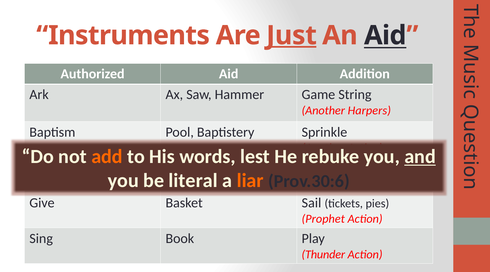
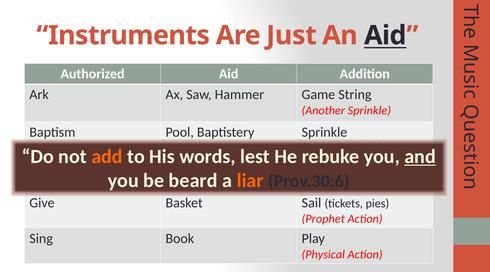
Just underline: present -> none
Another Harpers: Harpers -> Sprinkle
literal: literal -> beard
Thunder: Thunder -> Physical
